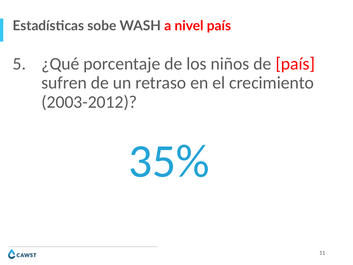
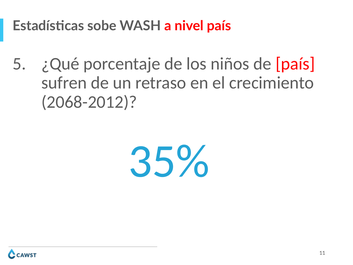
2003-2012: 2003-2012 -> 2068-2012
